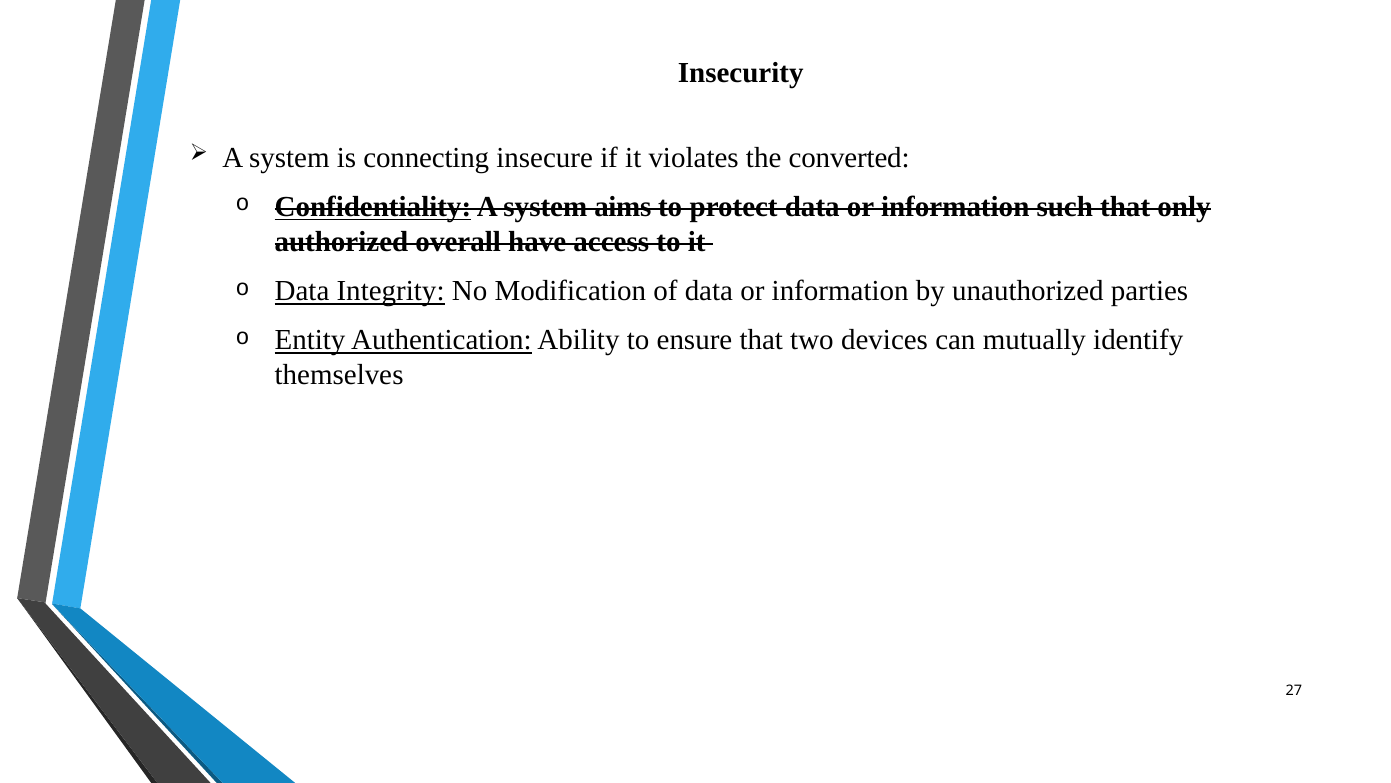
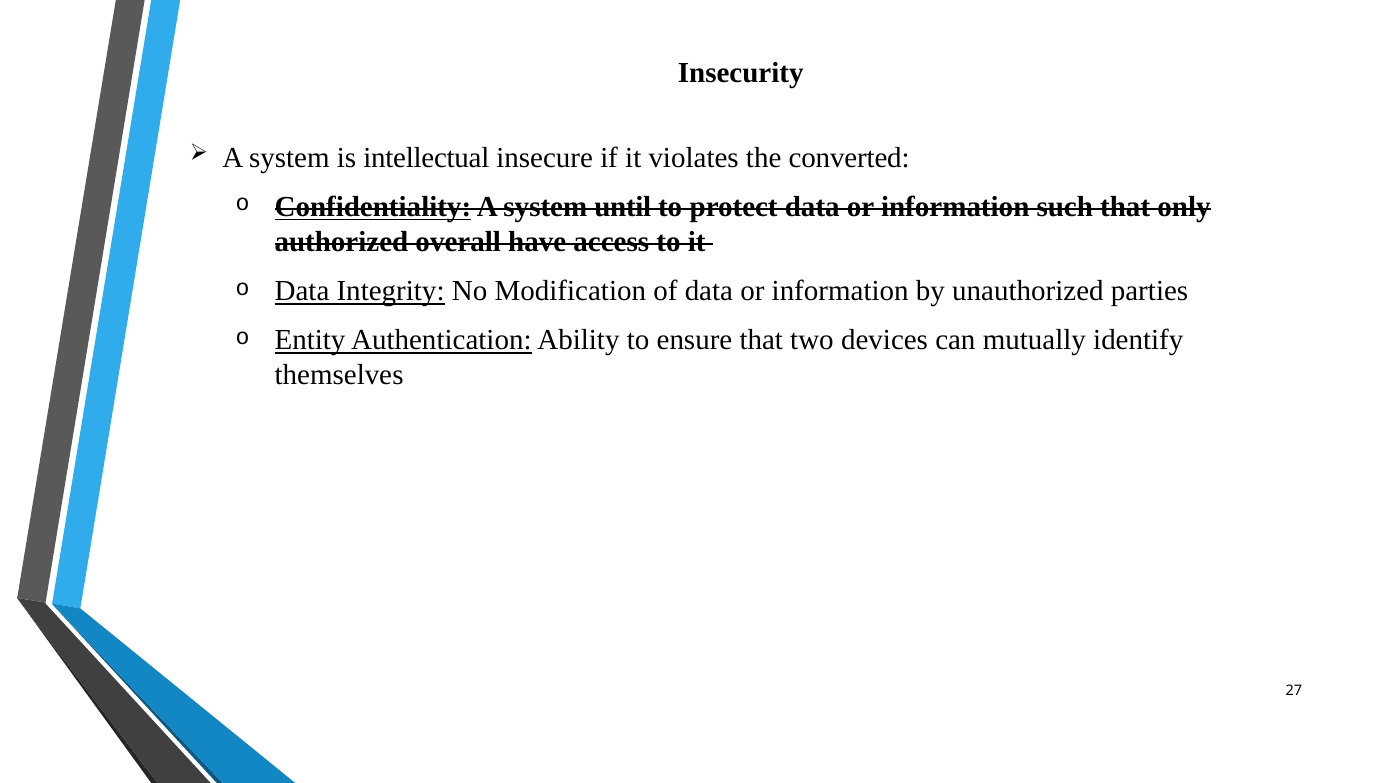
connecting: connecting -> intellectual
aims: aims -> until
